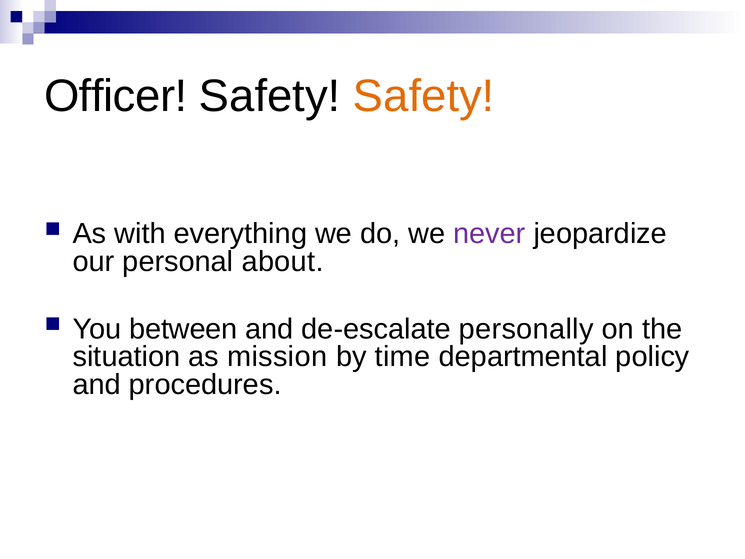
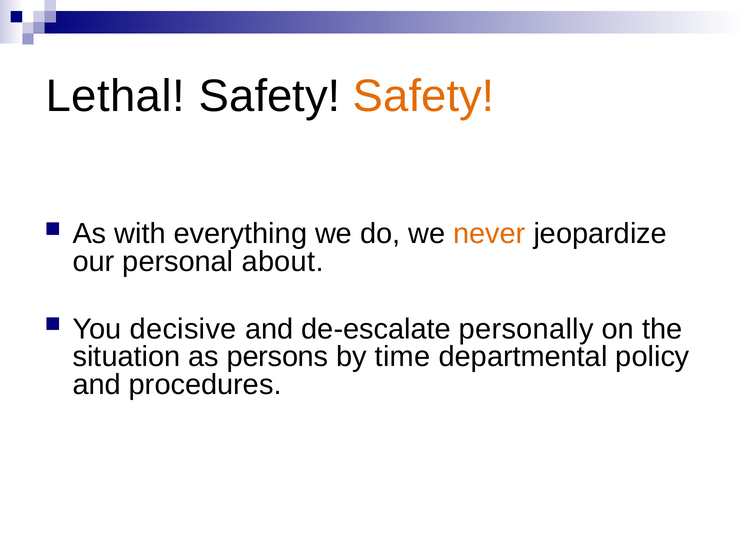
Officer: Officer -> Lethal
never colour: purple -> orange
between: between -> decisive
mission: mission -> persons
